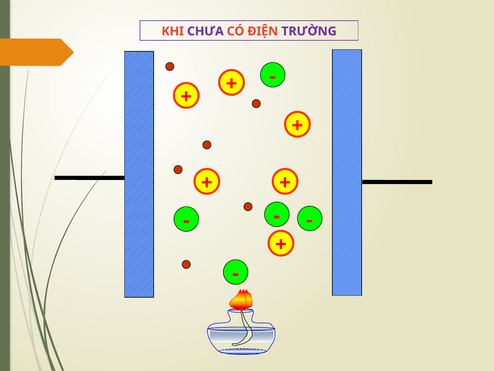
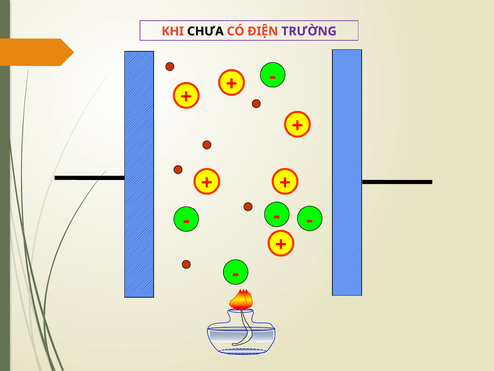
CHƯA colour: purple -> black
